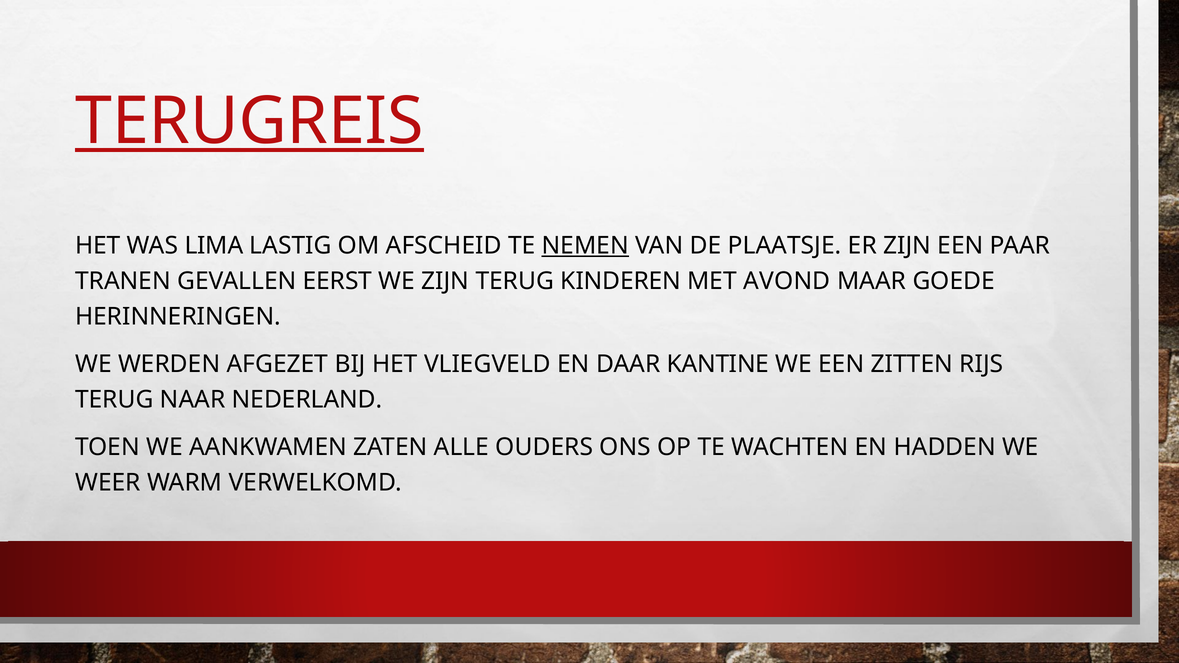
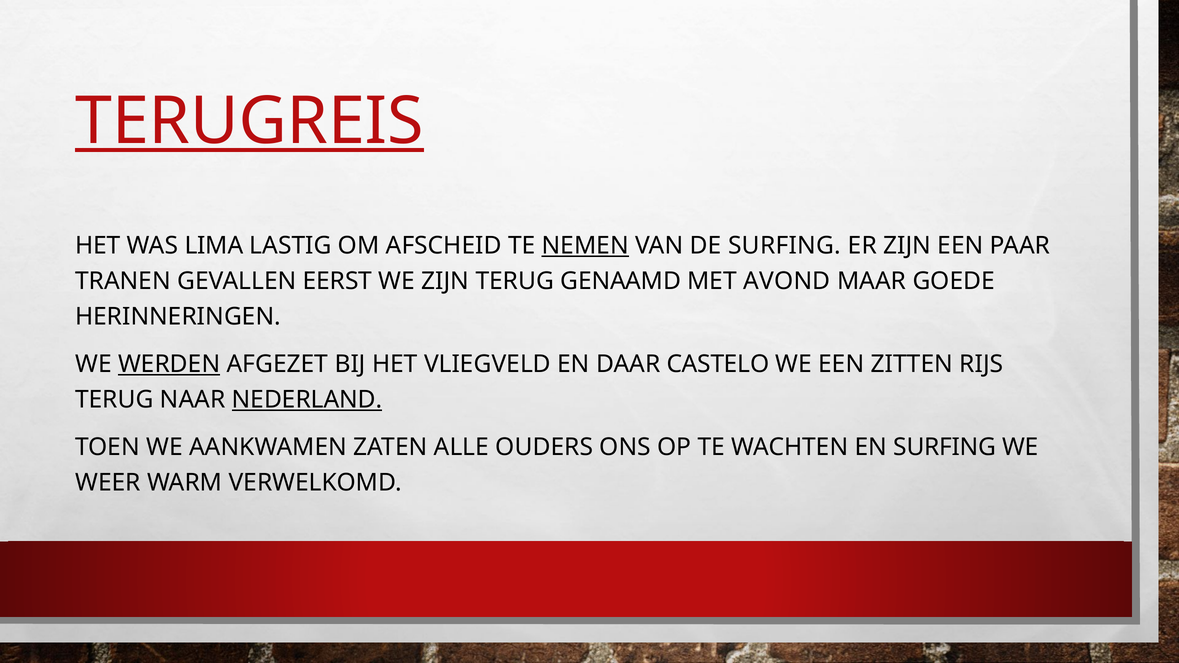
DE PLAATSJE: PLAATSJE -> SURFING
KINDEREN: KINDEREN -> GENAAMD
WERDEN underline: none -> present
KANTINE: KANTINE -> CASTELO
NEDERLAND underline: none -> present
EN HADDEN: HADDEN -> SURFING
